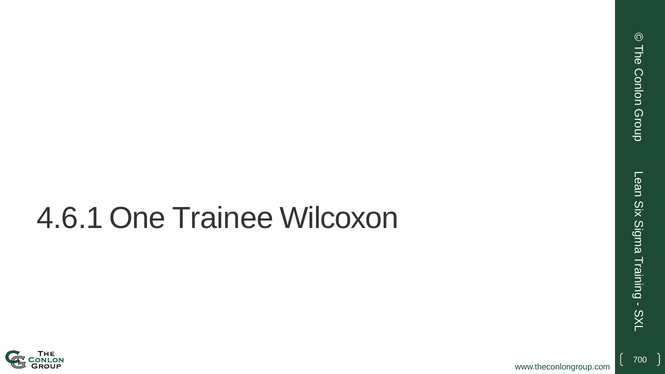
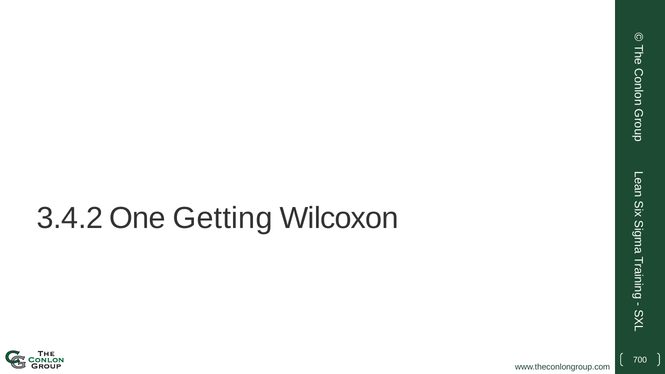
4.6.1: 4.6.1 -> 3.4.2
Trainee: Trainee -> Getting
